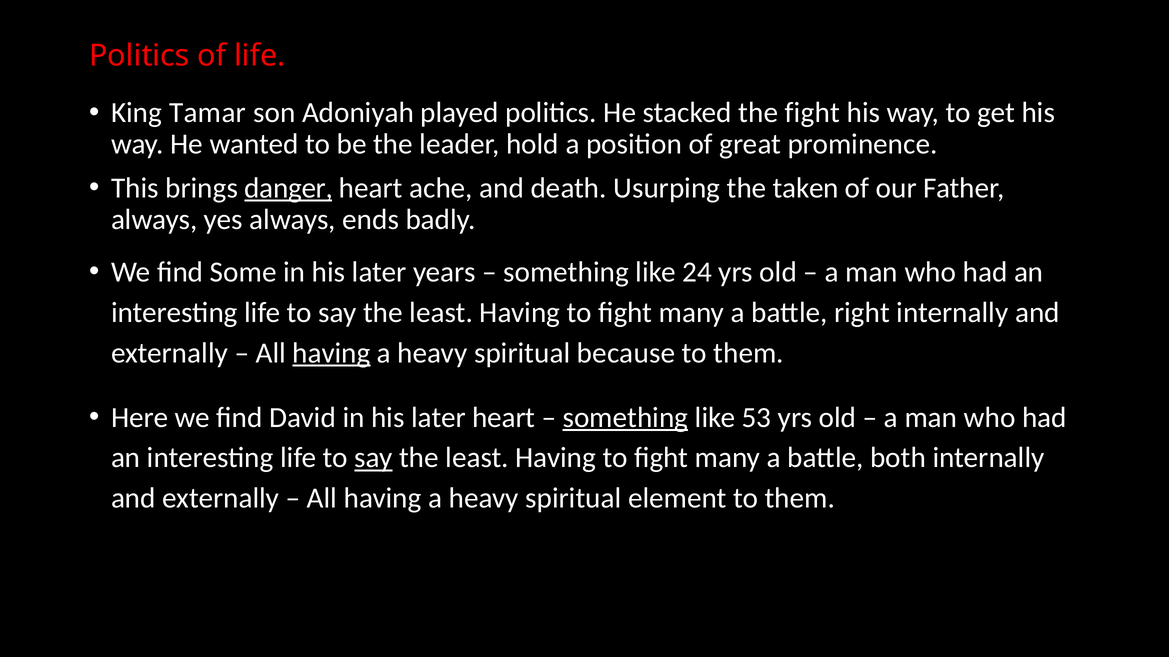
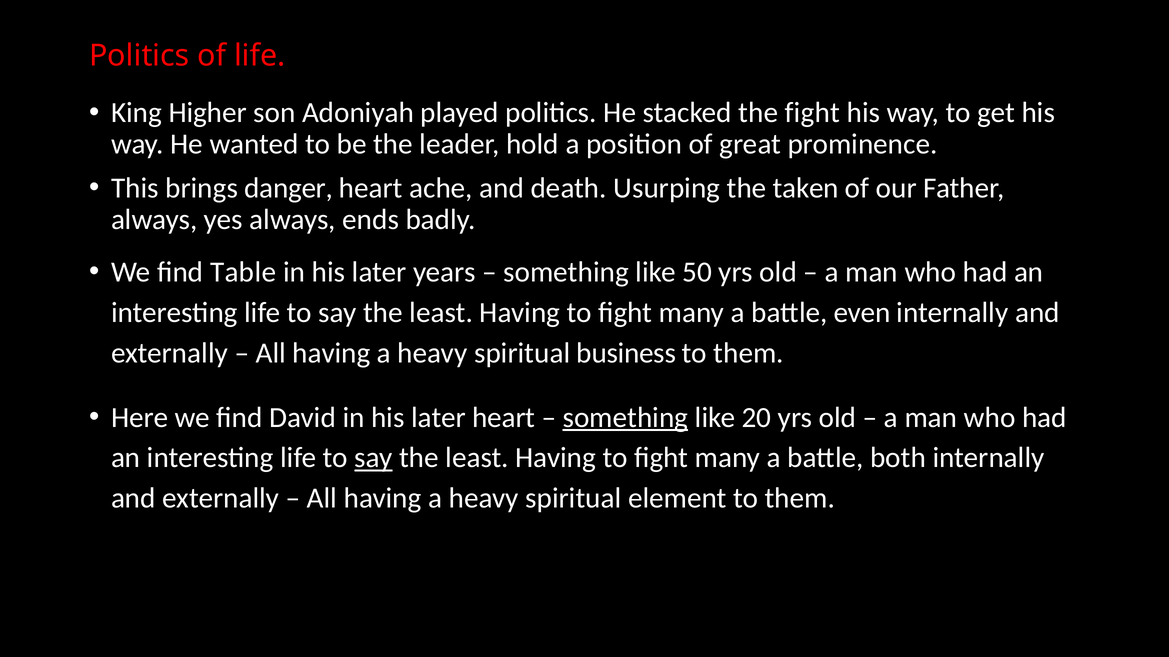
Tamar: Tamar -> Higher
danger underline: present -> none
Some: Some -> Table
24: 24 -> 50
right: right -> even
having at (331, 353) underline: present -> none
because: because -> business
53: 53 -> 20
